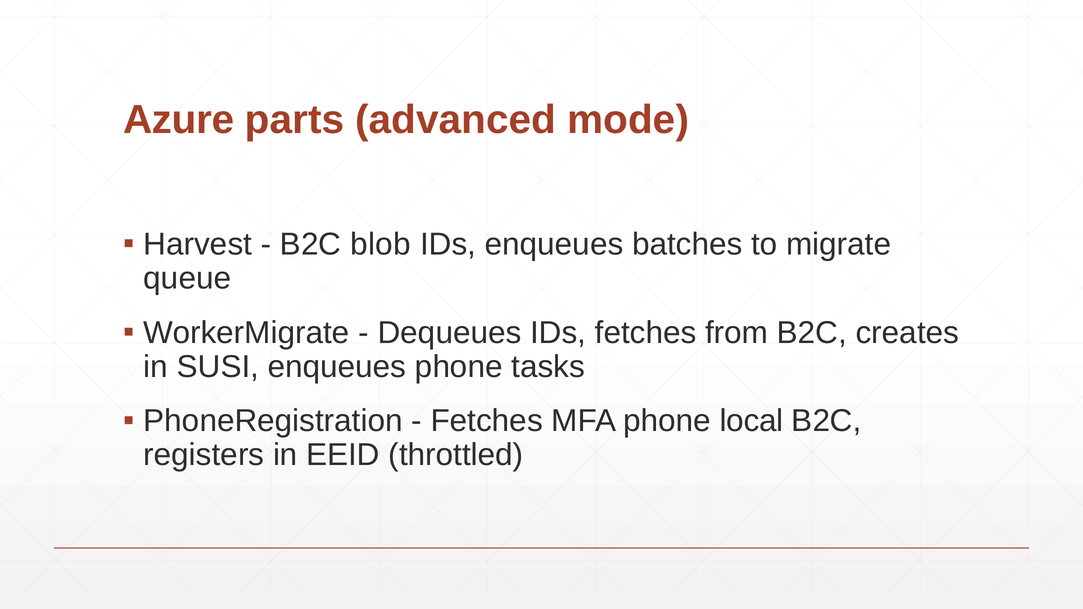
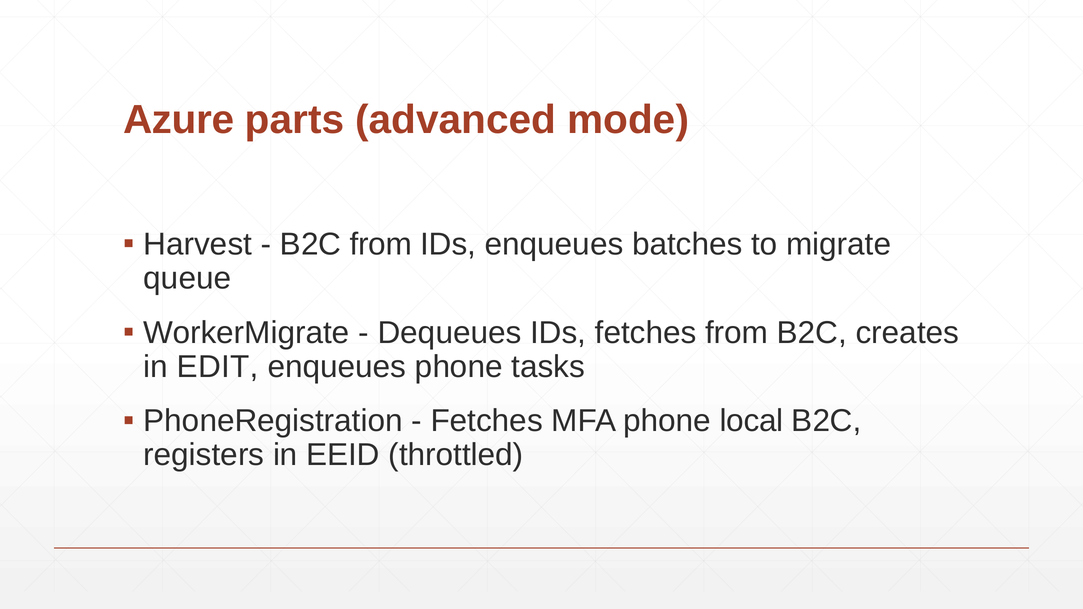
B2C blob: blob -> from
SUSI: SUSI -> EDIT
